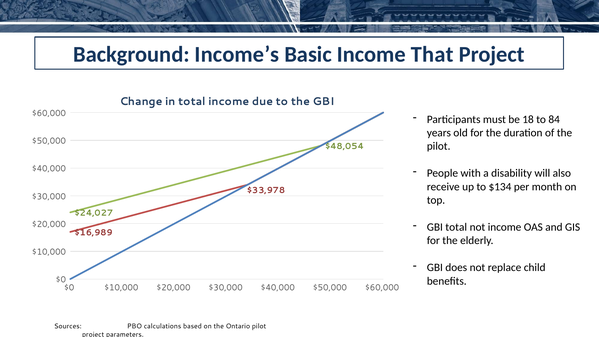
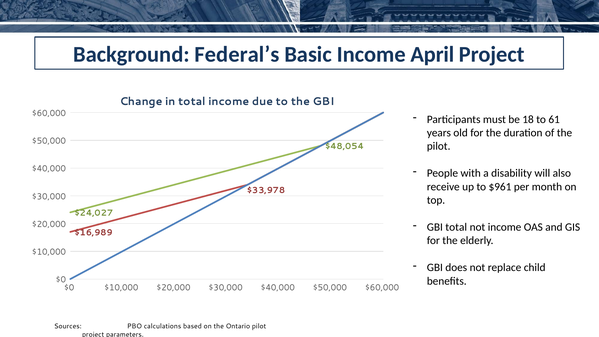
Income’s: Income’s -> Federal’s
That: That -> April
84: 84 -> 61
$134: $134 -> $961
